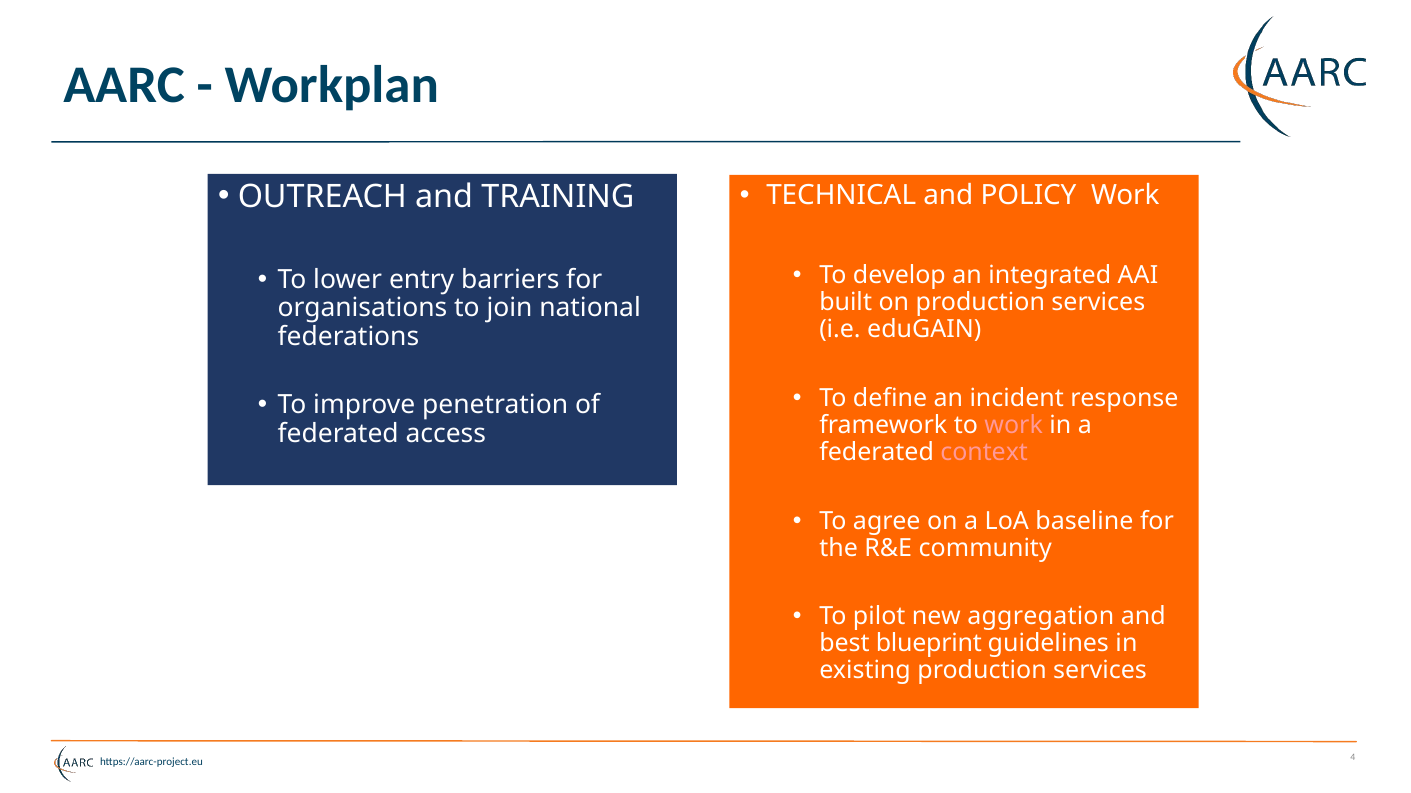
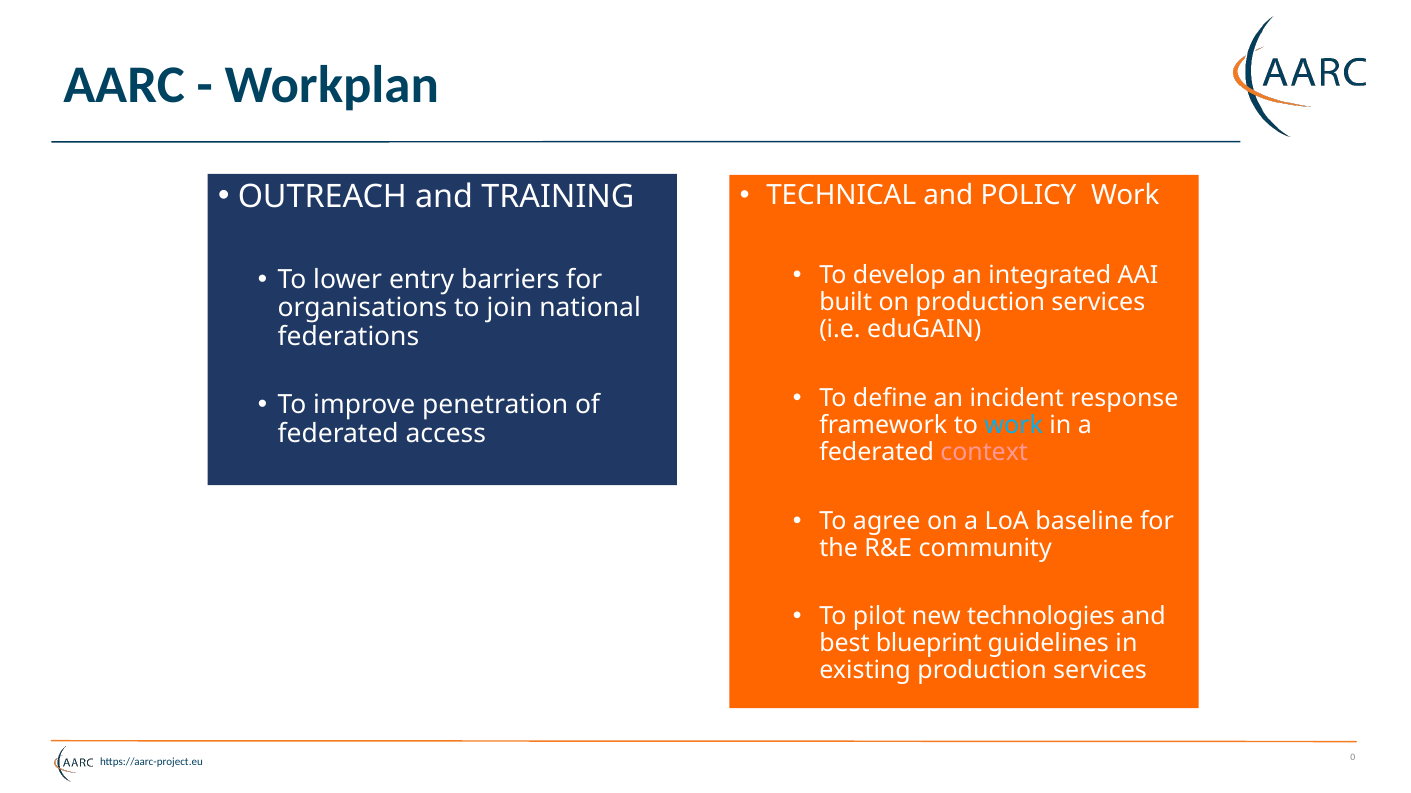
work at (1014, 426) colour: pink -> light blue
aggregation: aggregation -> technologies
4: 4 -> 0
